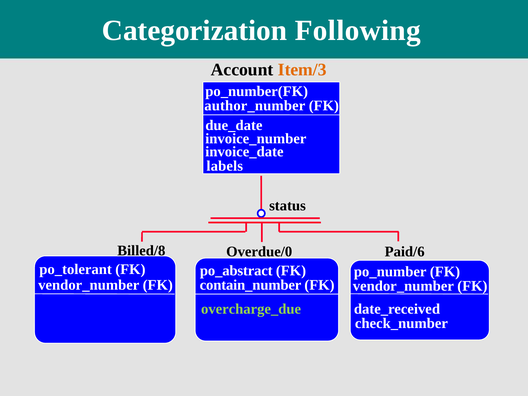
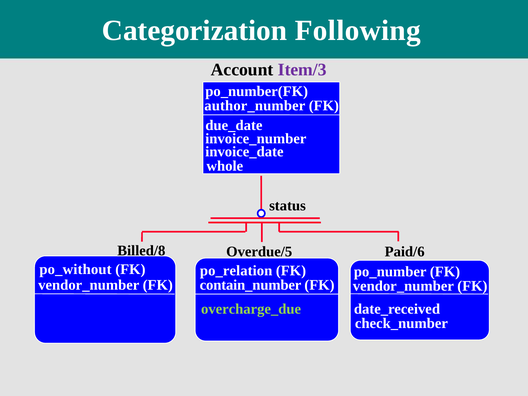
Item/3 colour: orange -> purple
labels: labels -> whole
Overdue/0: Overdue/0 -> Overdue/5
po_tolerant: po_tolerant -> po_without
po_abstract: po_abstract -> po_relation
